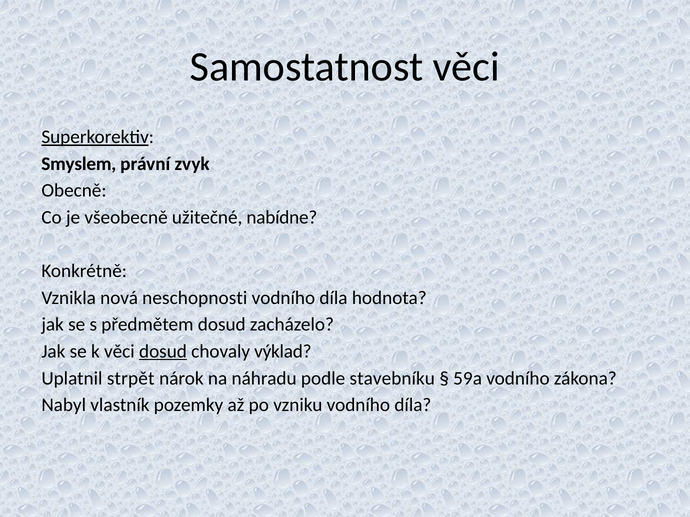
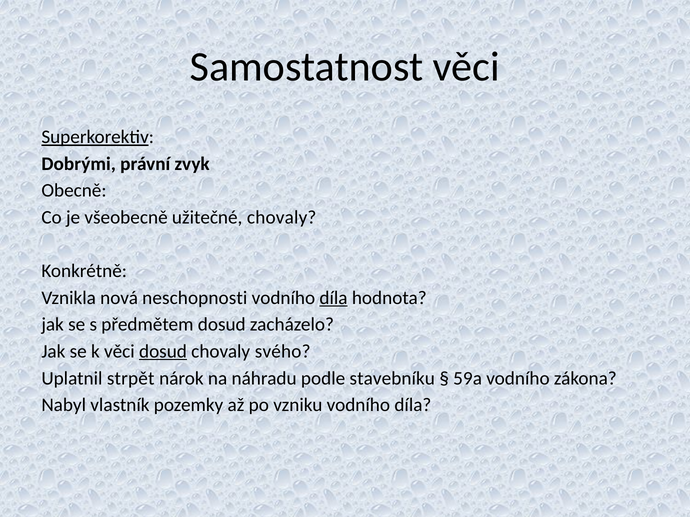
Smyslem: Smyslem -> Dobrými
užitečné nabídne: nabídne -> chovaly
díla at (333, 298) underline: none -> present
výklad: výklad -> svého
